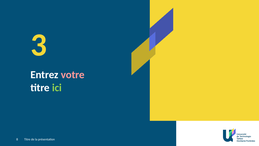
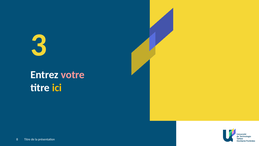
ici colour: light green -> yellow
